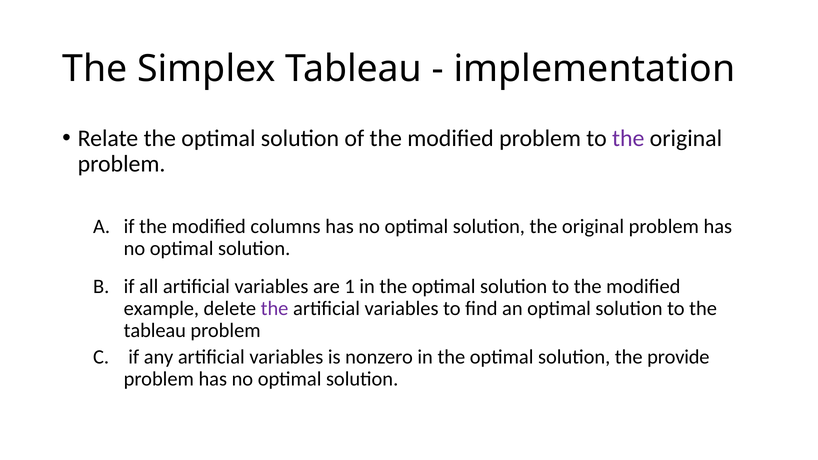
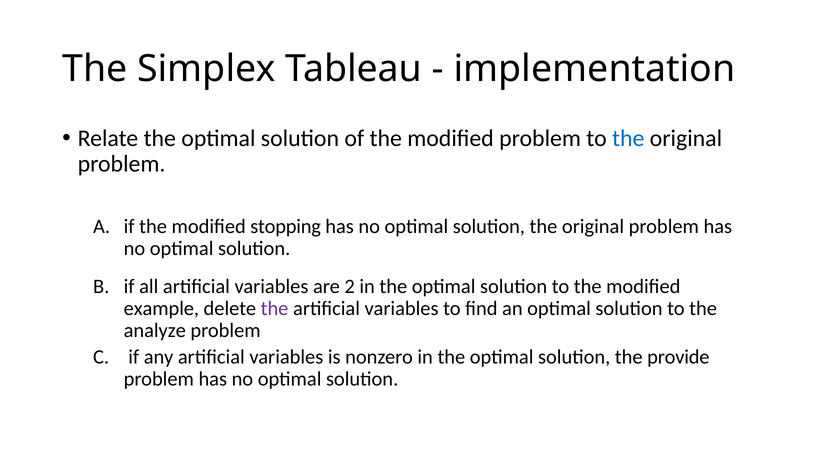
the at (628, 138) colour: purple -> blue
columns: columns -> stopping
1: 1 -> 2
tableau at (155, 331): tableau -> analyze
